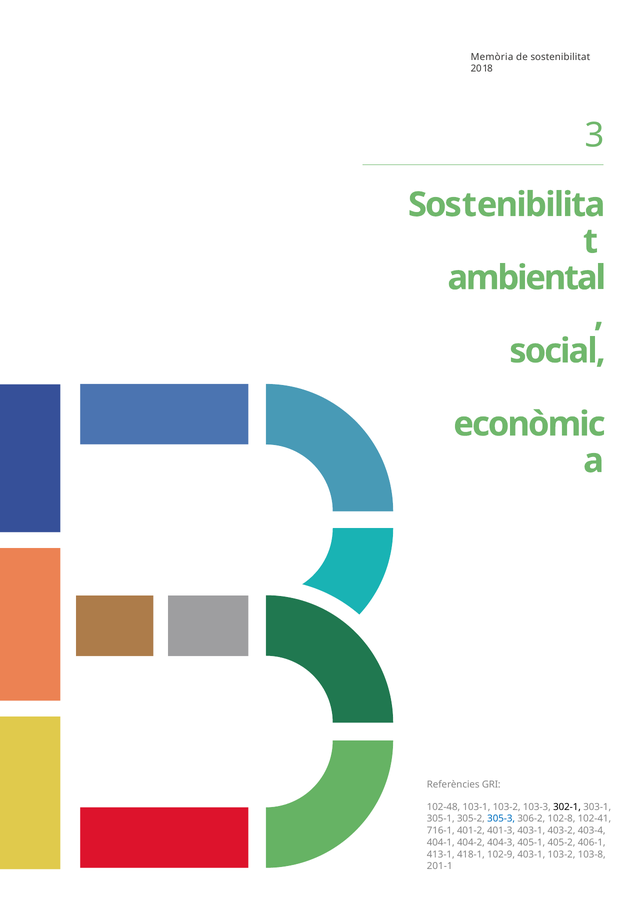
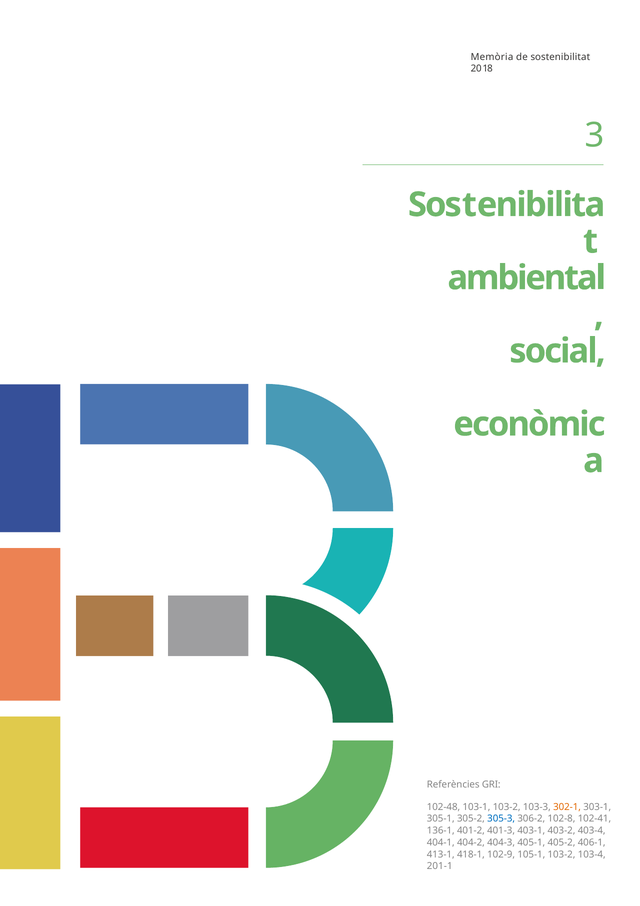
302-1 colour: black -> orange
716-1: 716-1 -> 136-1
102-9 403-1: 403-1 -> 105-1
103-8: 103-8 -> 103-4
